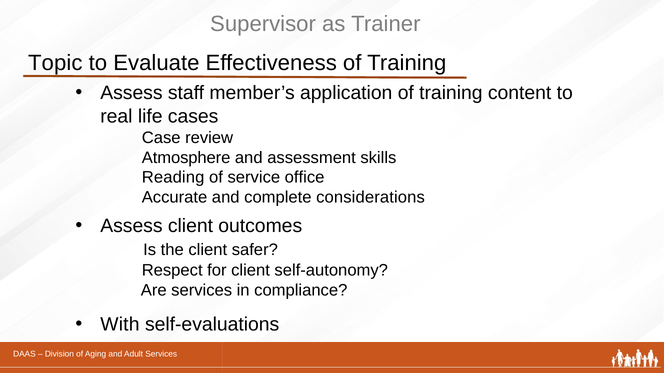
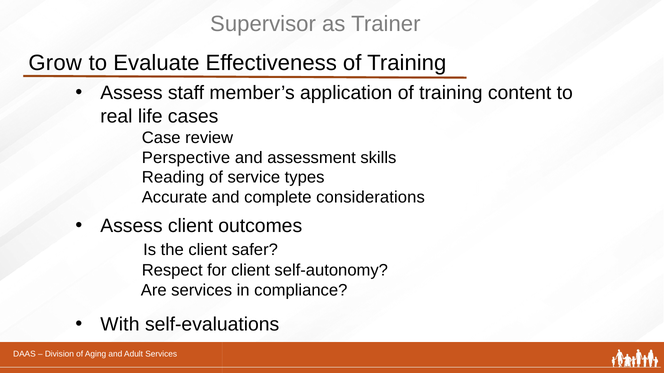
Topic: Topic -> Grow
Atmosphere: Atmosphere -> Perspective
office: office -> types
